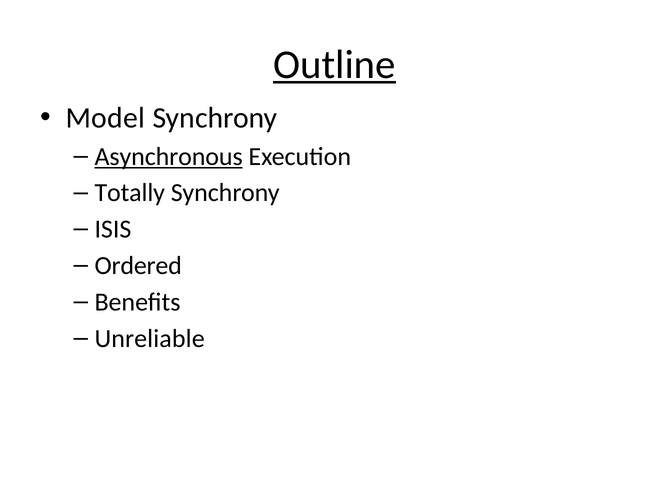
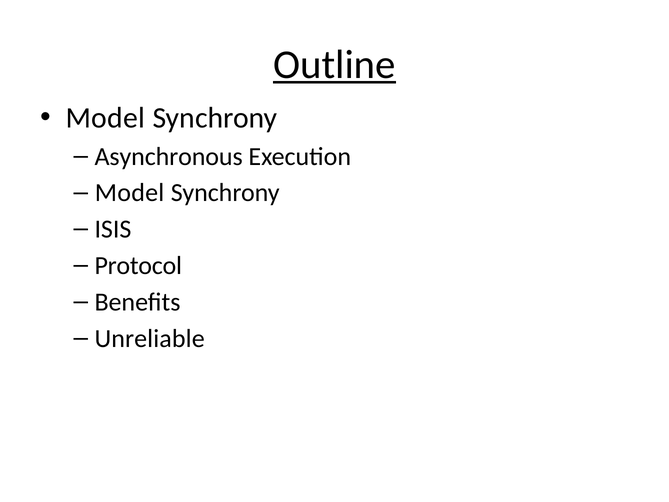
Asynchronous underline: present -> none
Totally at (130, 193): Totally -> Model
Ordered: Ordered -> Protocol
